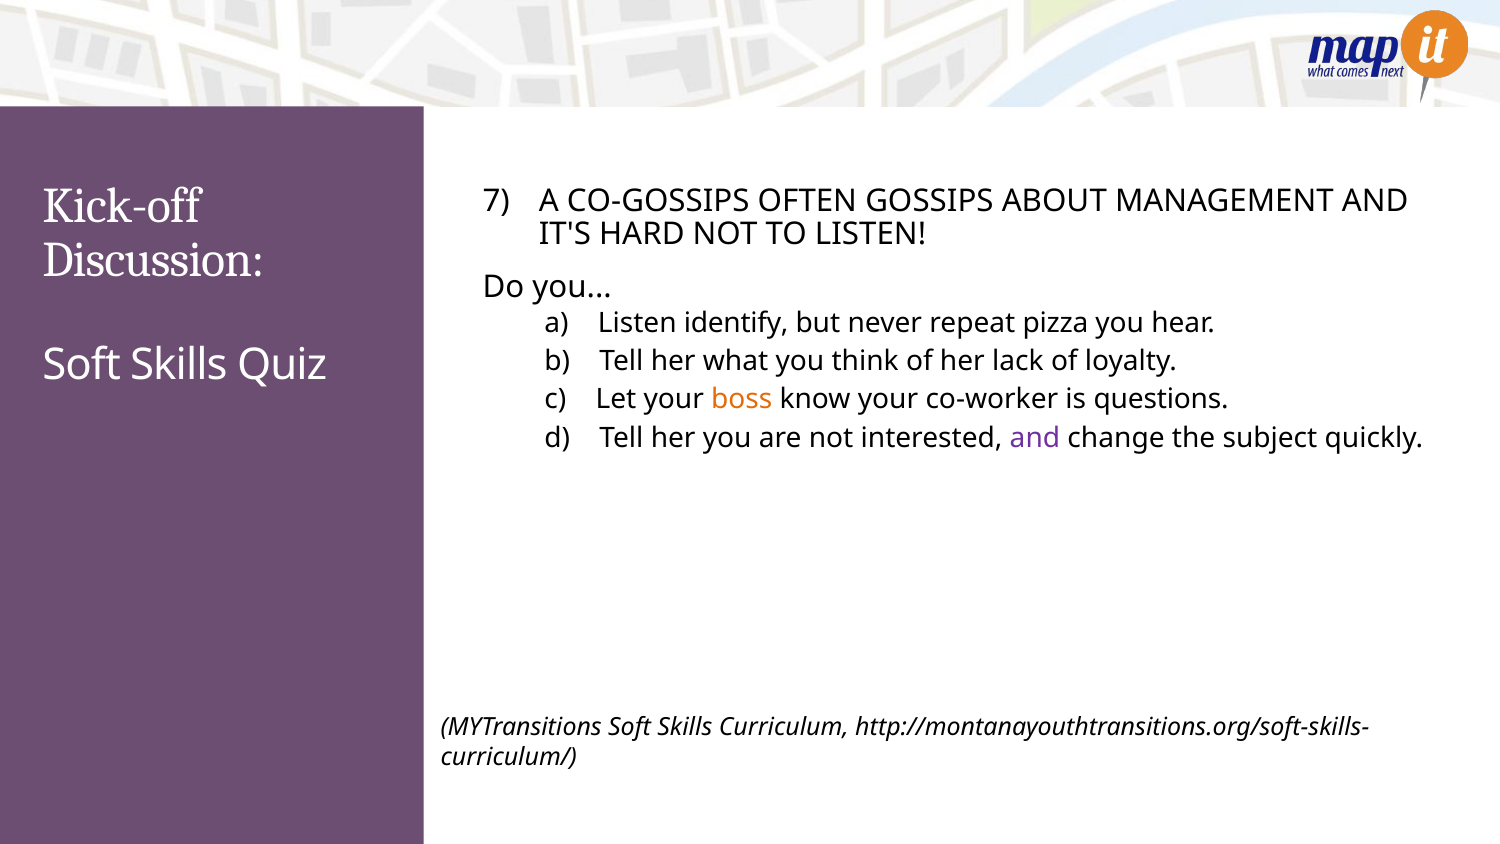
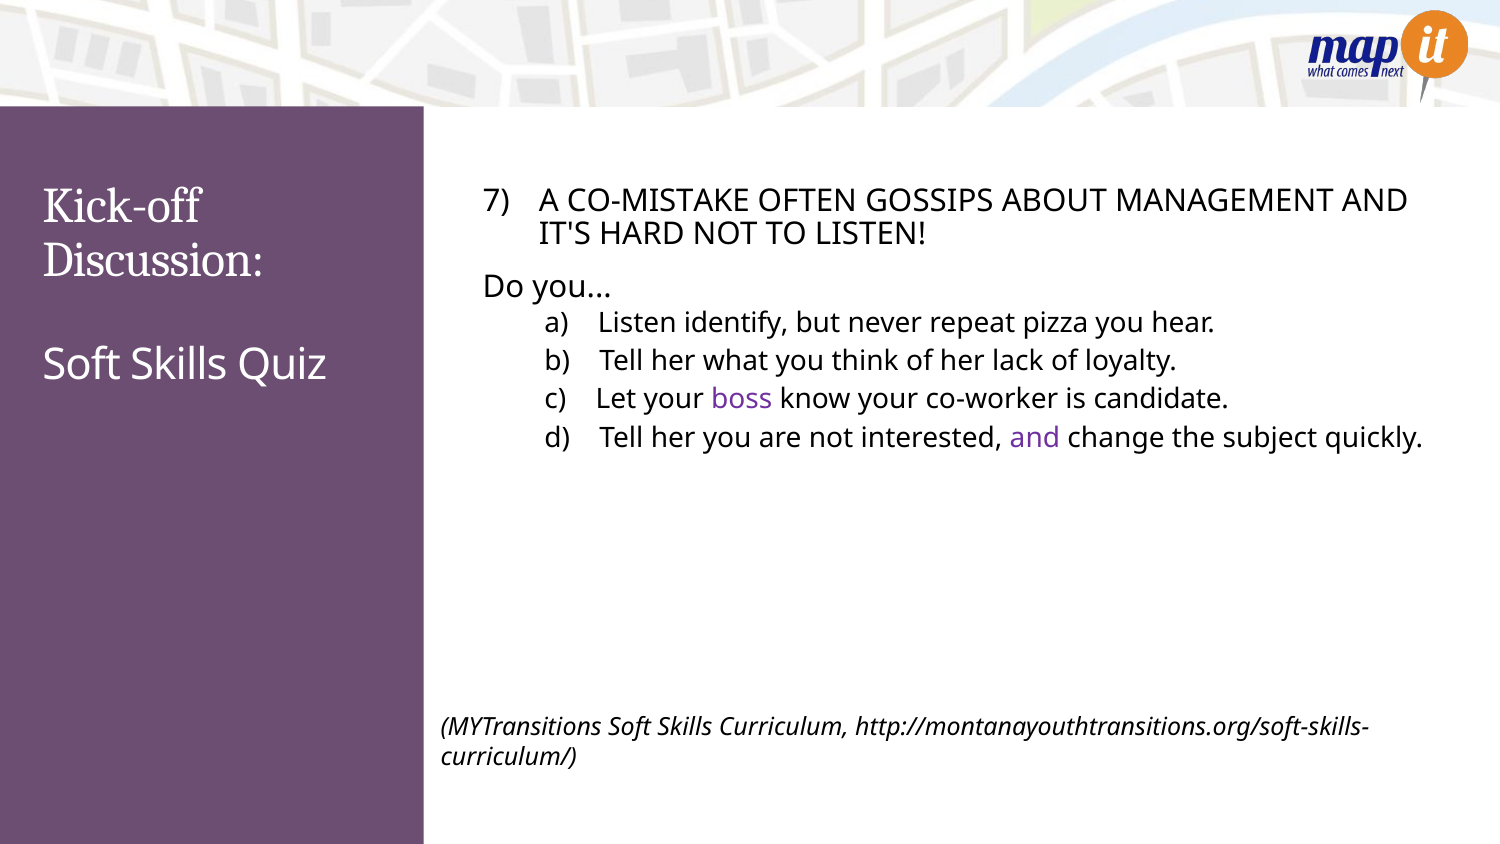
CO-GOSSIPS: CO-GOSSIPS -> CO-MISTAKE
boss colour: orange -> purple
questions: questions -> candidate
